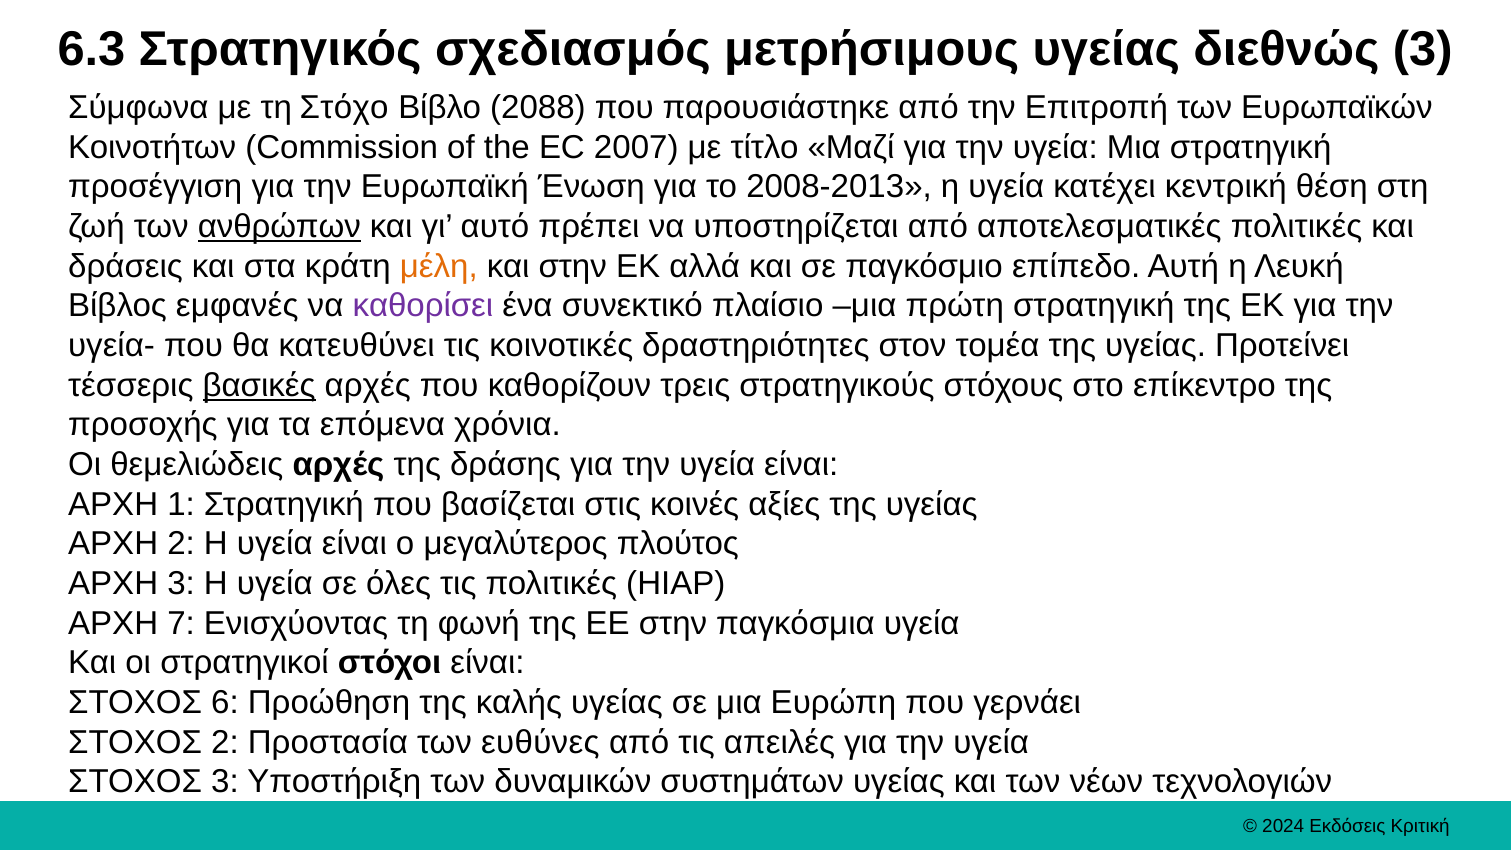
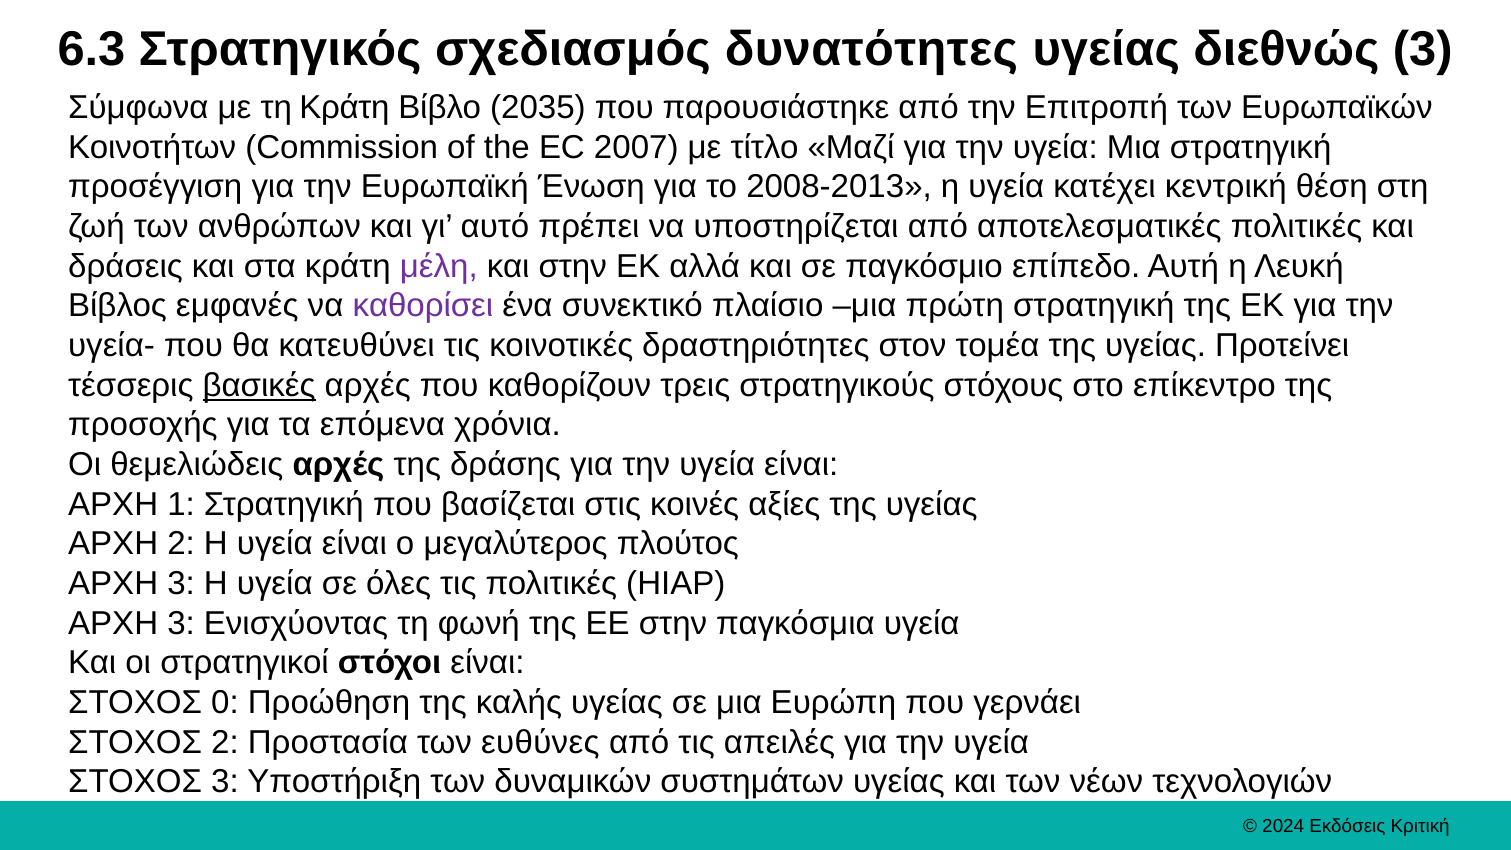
μετρήσιμους: μετρήσιμους -> δυνατότητες
τη Στόχο: Στόχο -> Κράτη
2088: 2088 -> 2035
ανθρώπων underline: present -> none
μέλη colour: orange -> purple
7 at (181, 623): 7 -> 3
6: 6 -> 0
